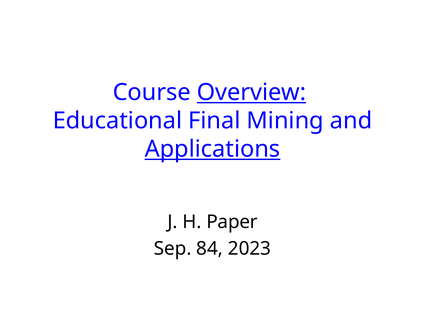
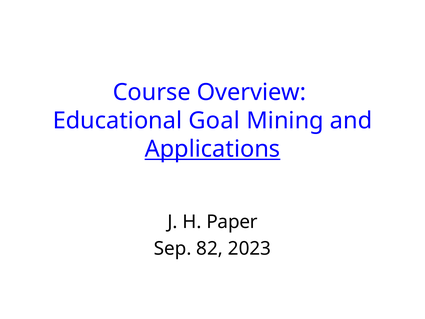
Overview underline: present -> none
Final: Final -> Goal
84: 84 -> 82
